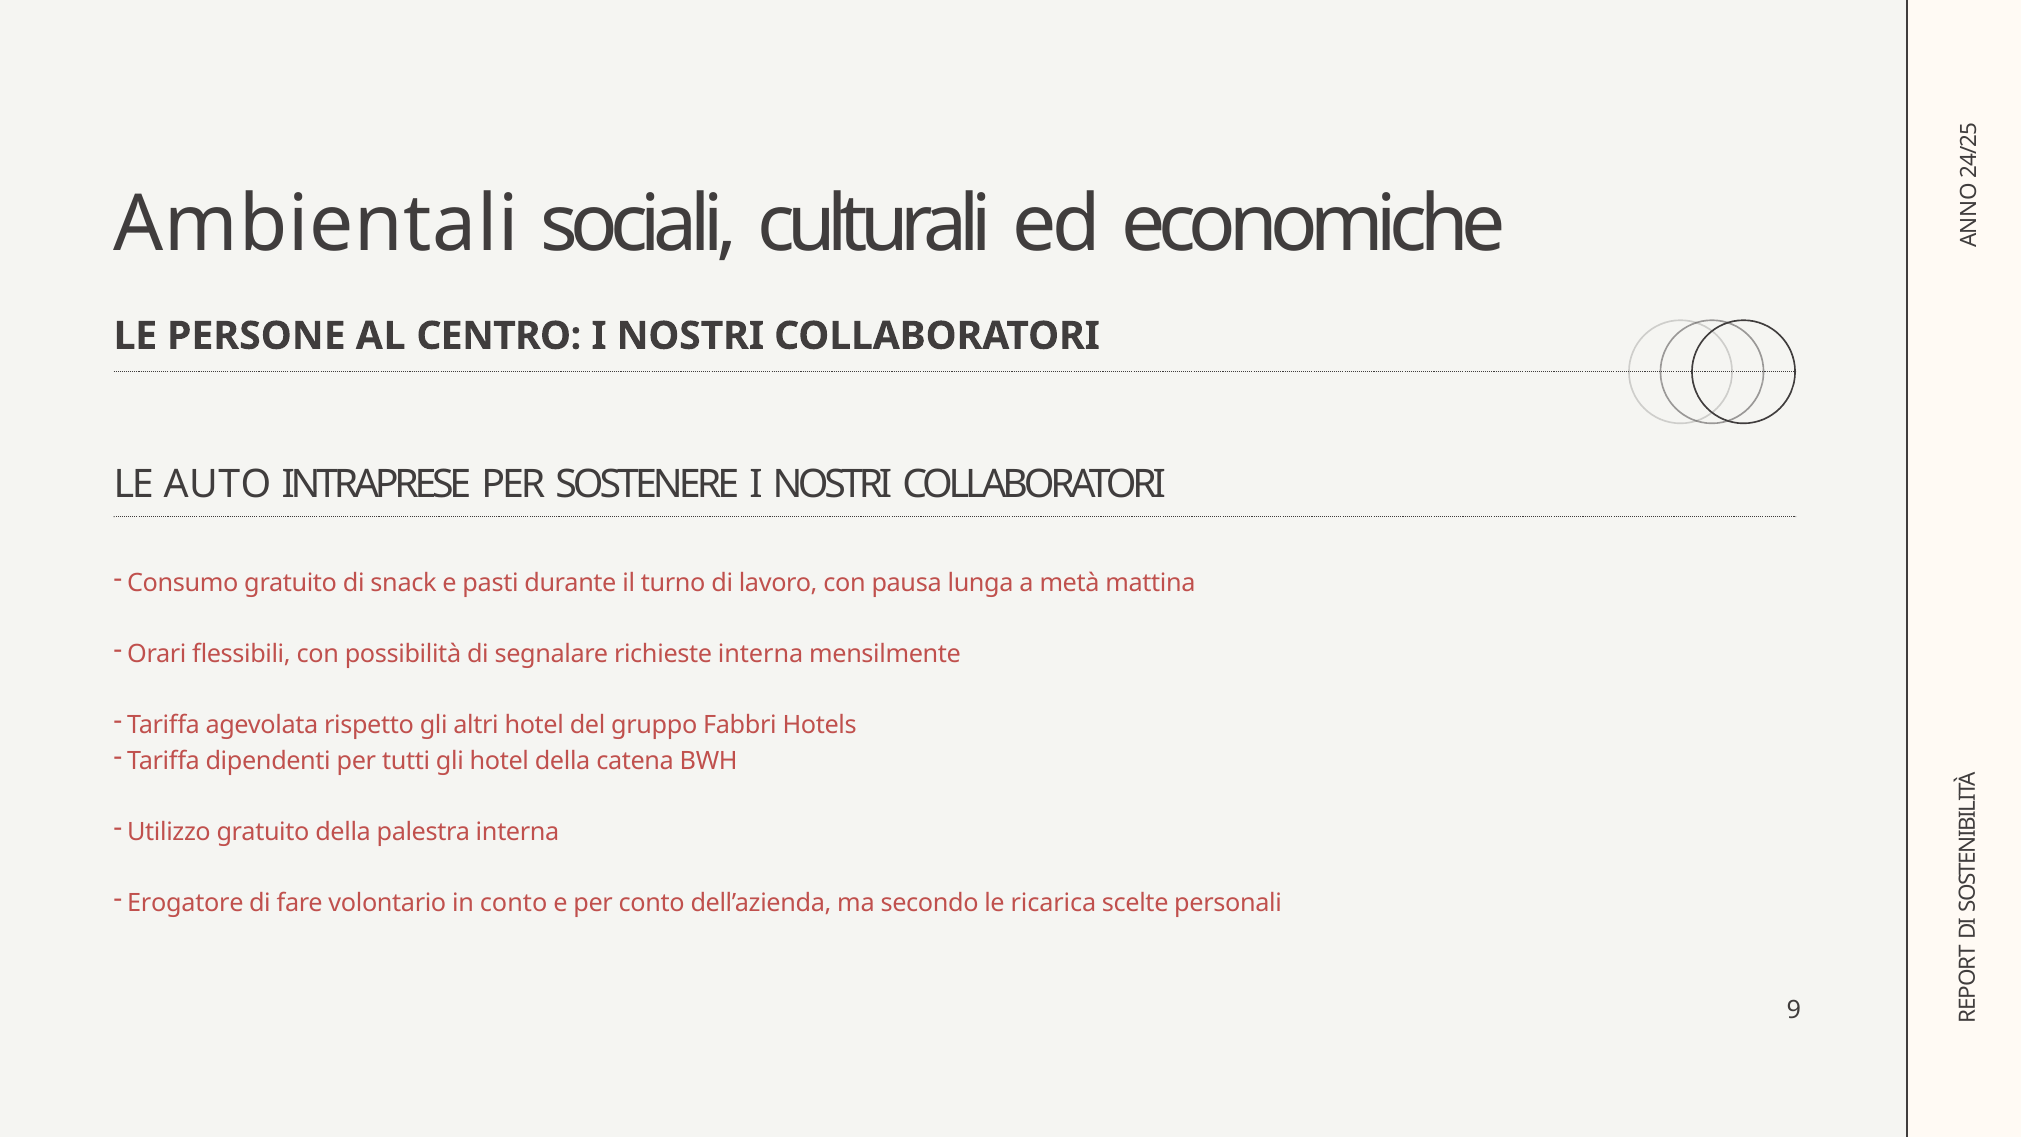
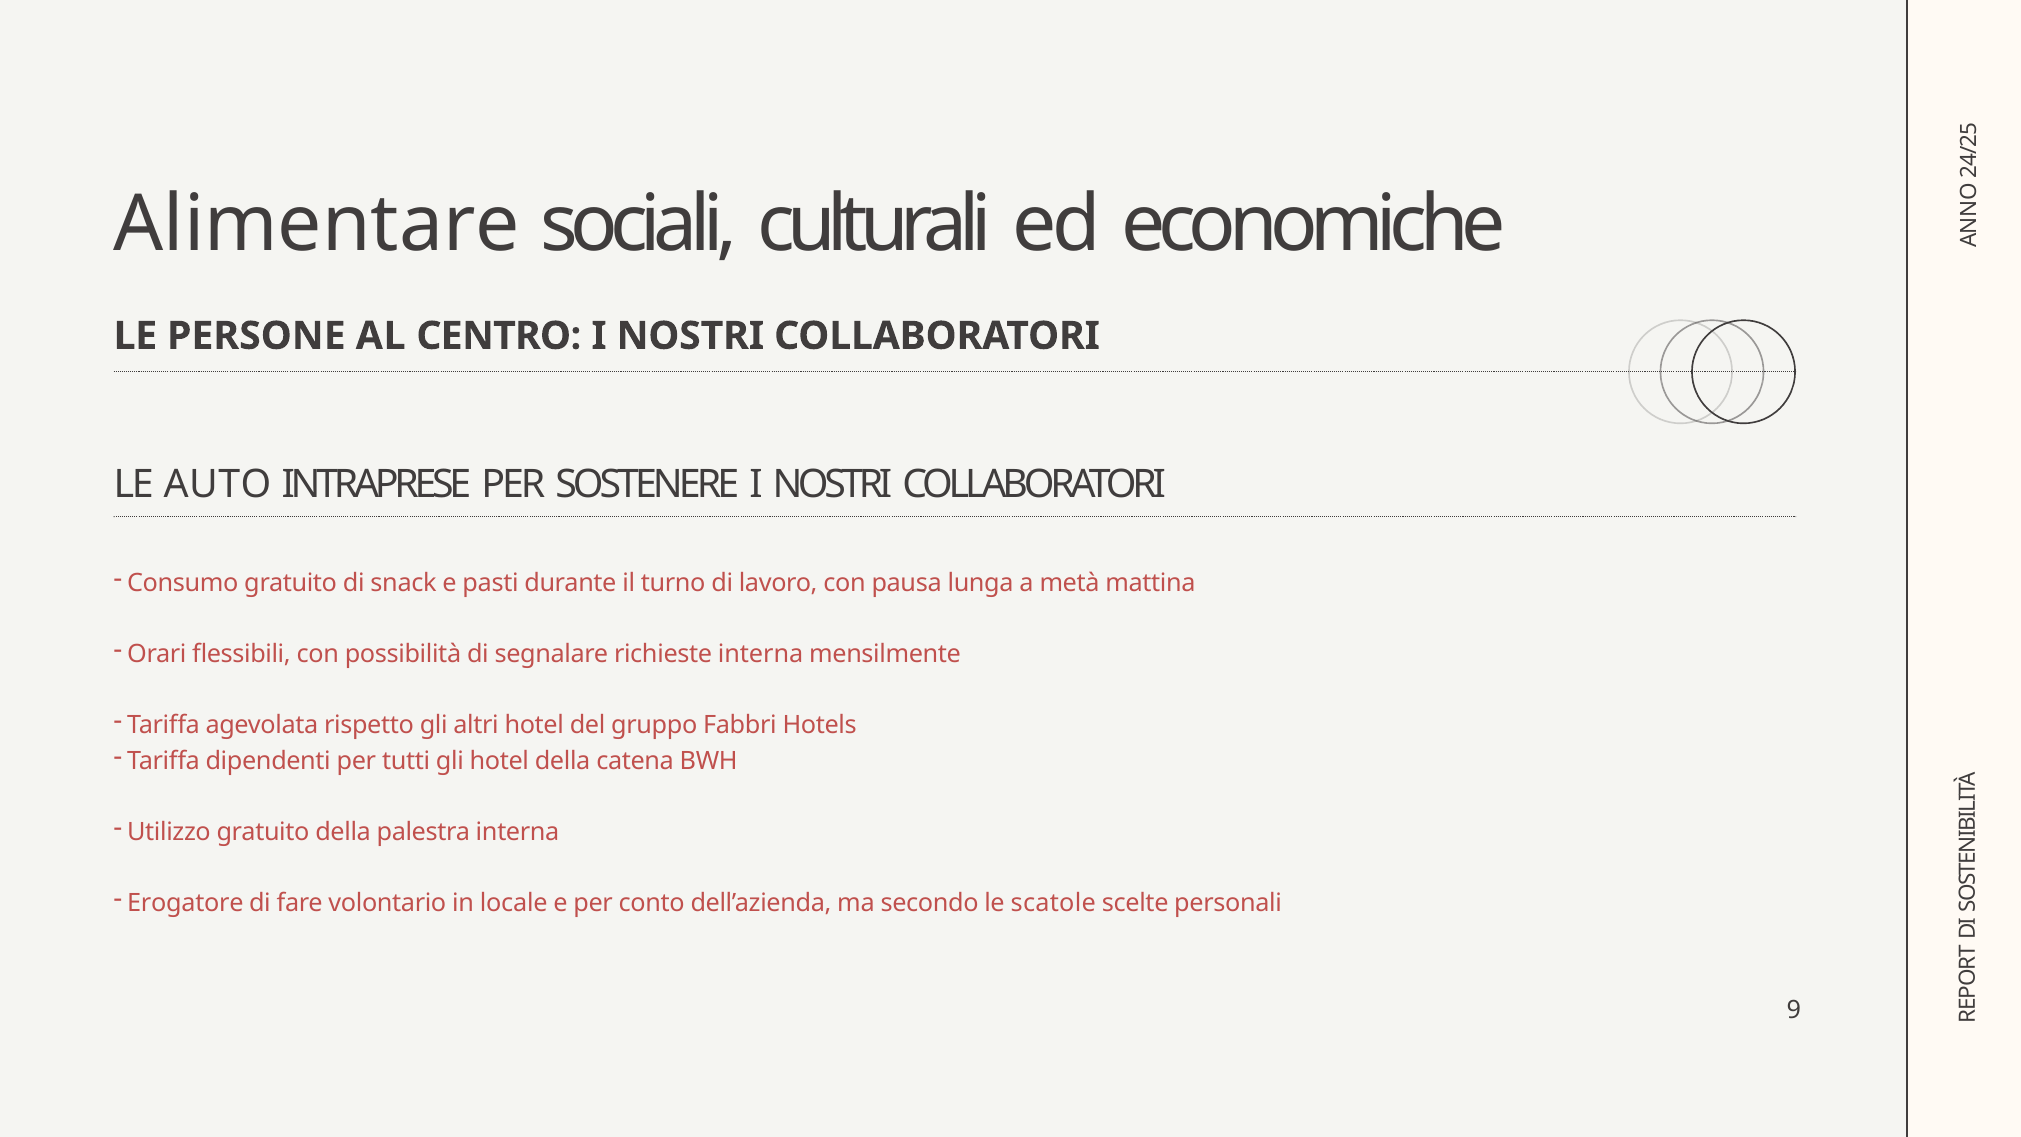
Ambientali: Ambientali -> Alimentare
in conto: conto -> locale
ricarica: ricarica -> scatole
